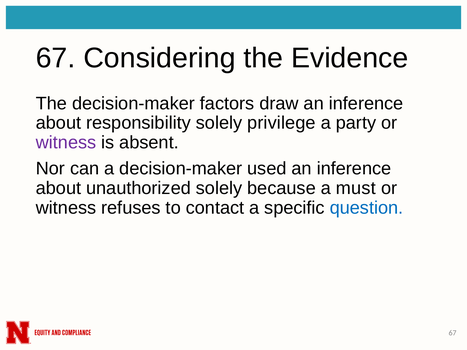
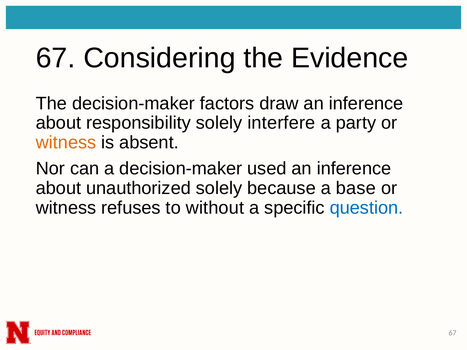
privilege: privilege -> interfere
witness at (66, 143) colour: purple -> orange
must: must -> base
contact: contact -> without
